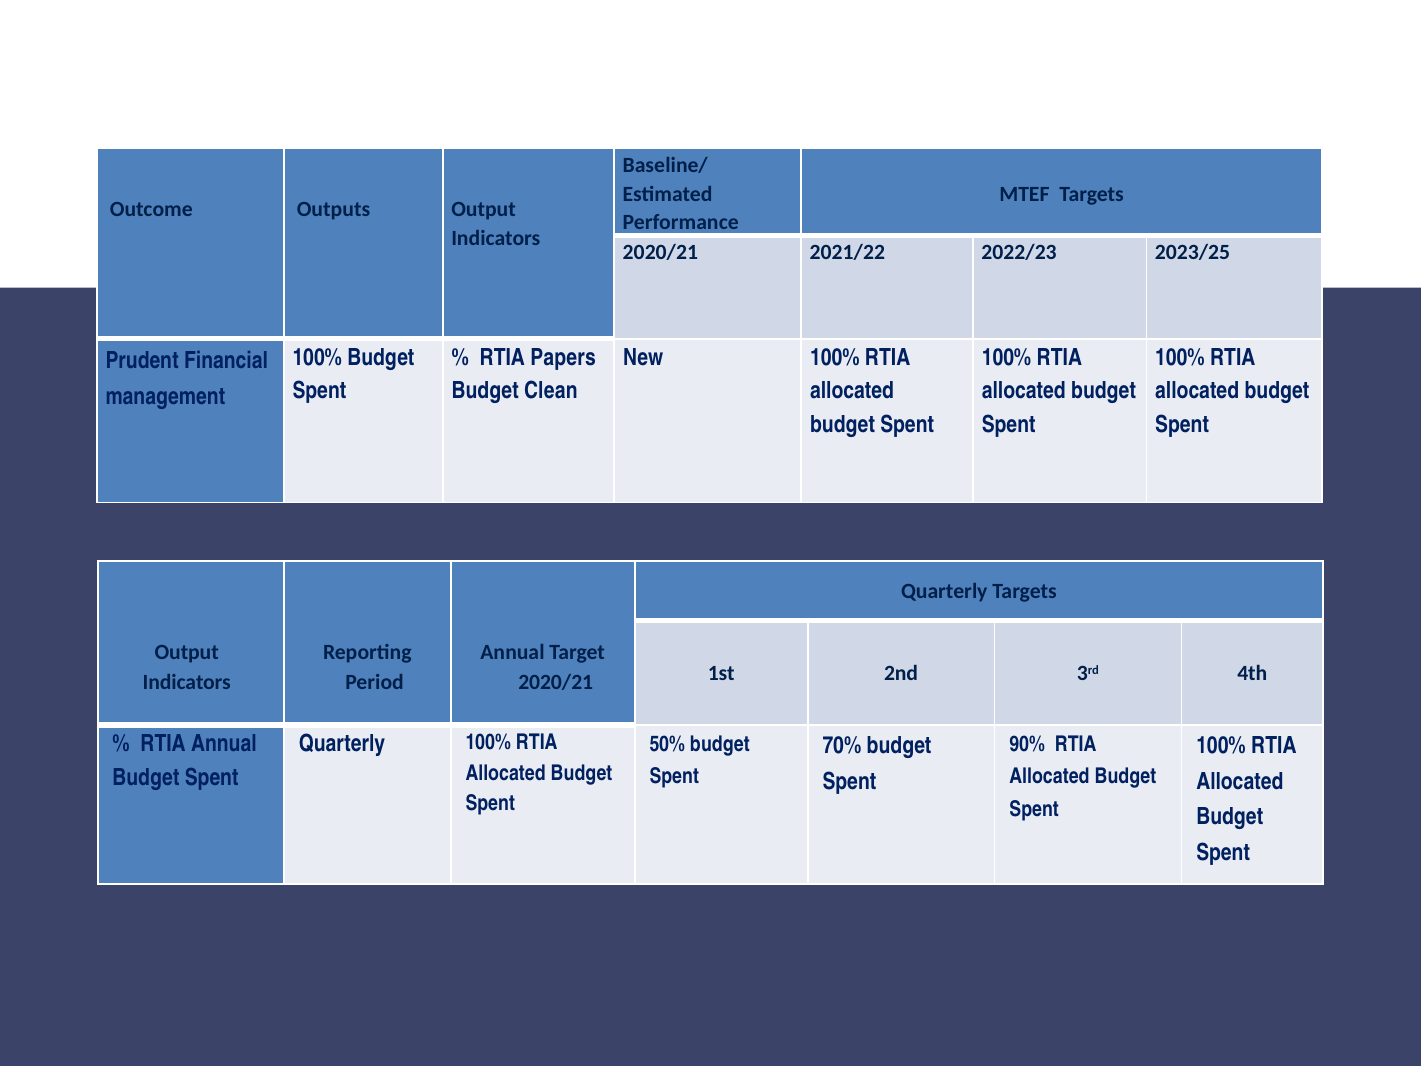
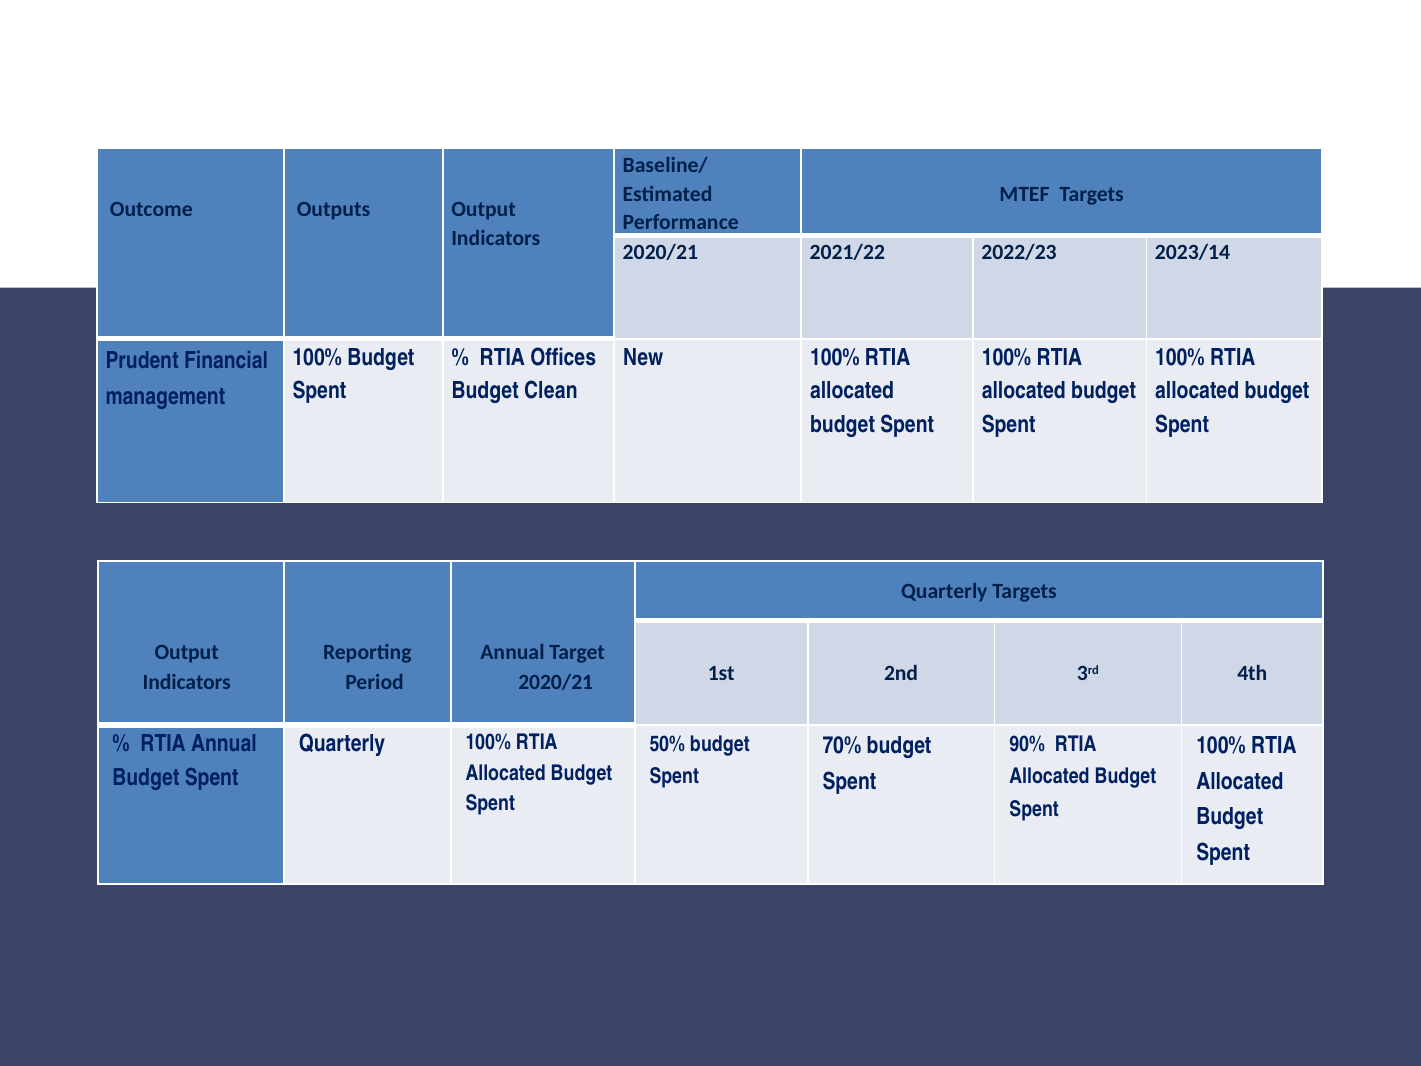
2023/25: 2023/25 -> 2023/14
Papers: Papers -> Offices
